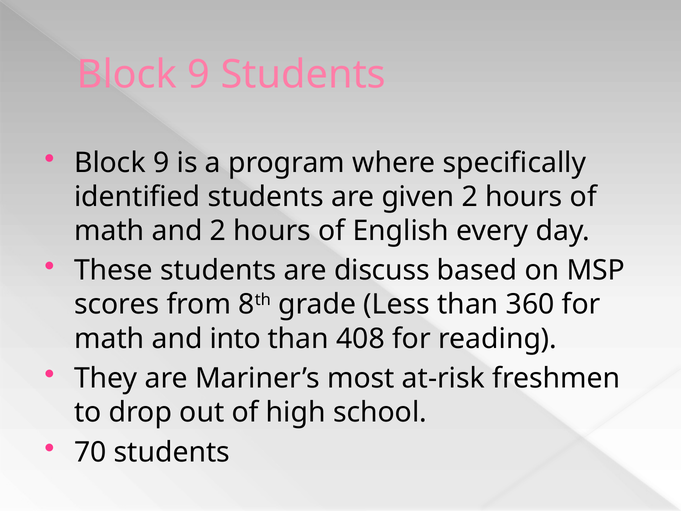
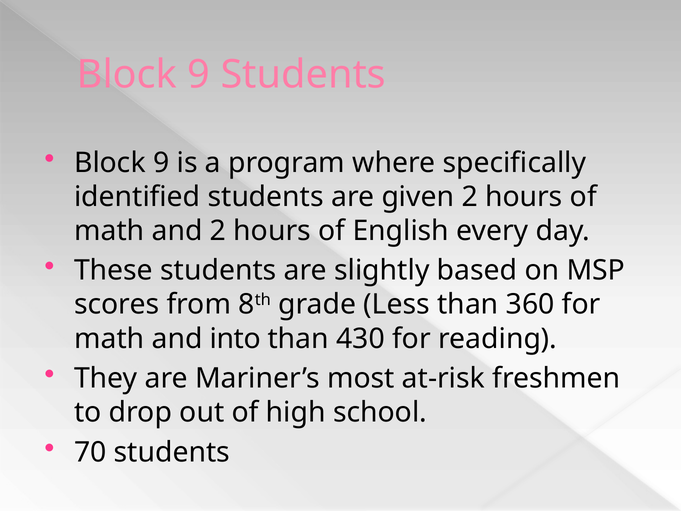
discuss: discuss -> slightly
408: 408 -> 430
